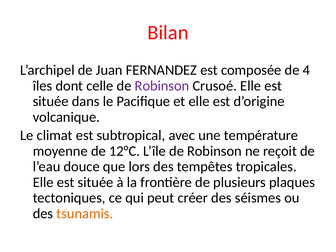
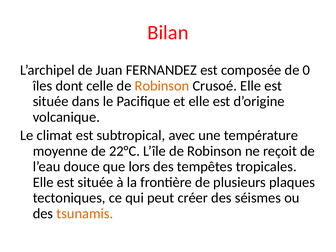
4: 4 -> 0
Robinson at (162, 86) colour: purple -> orange
12°C: 12°C -> 22°C
